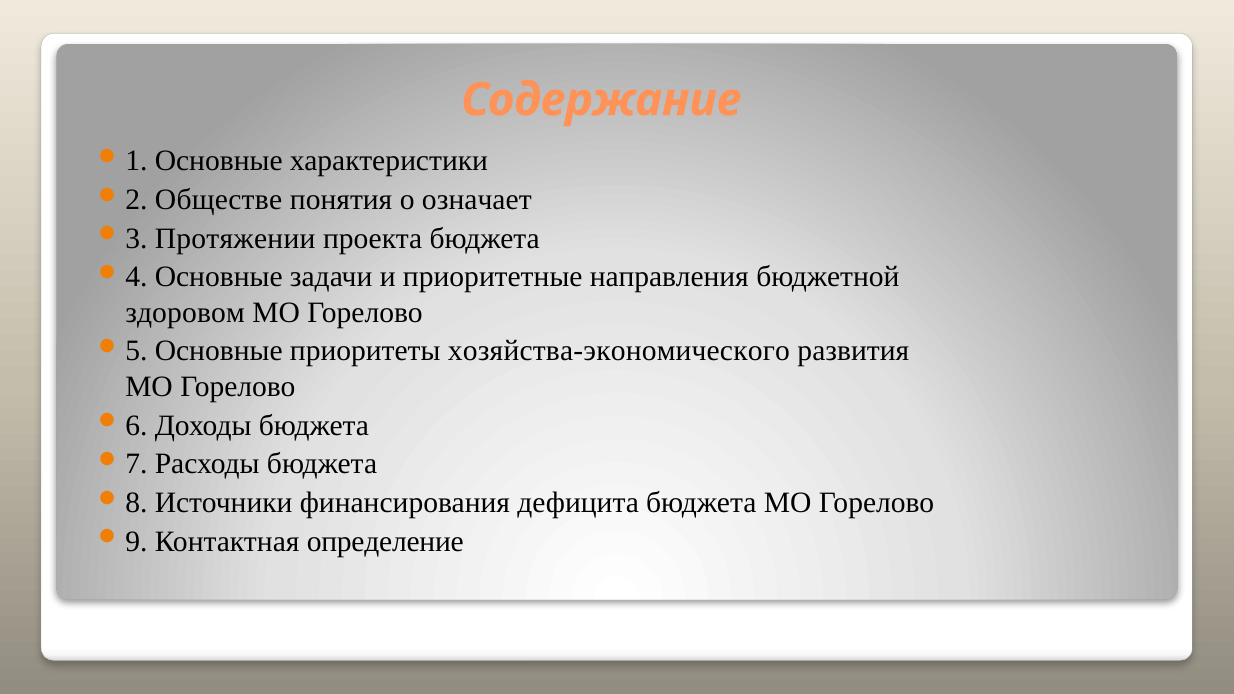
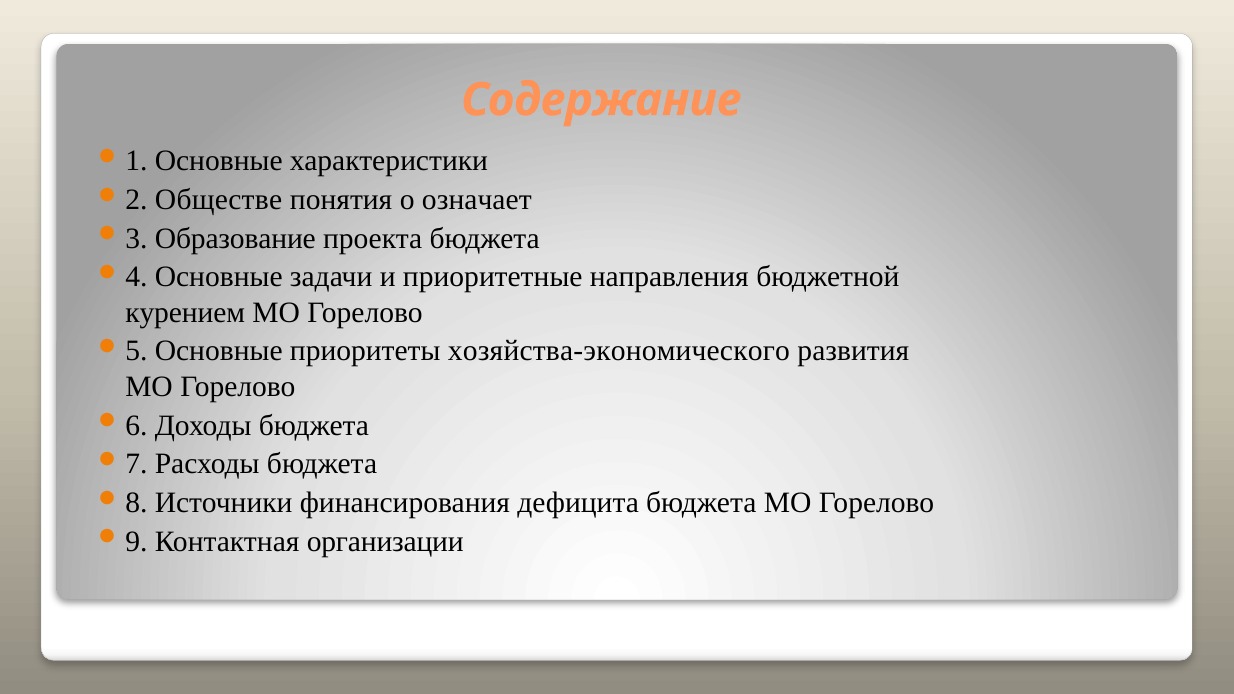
Протяжении: Протяжении -> Образование
здоровом: здоровом -> курением
определение: определение -> организации
